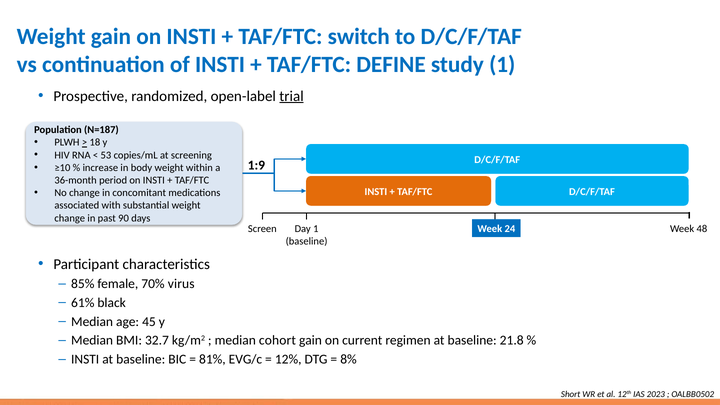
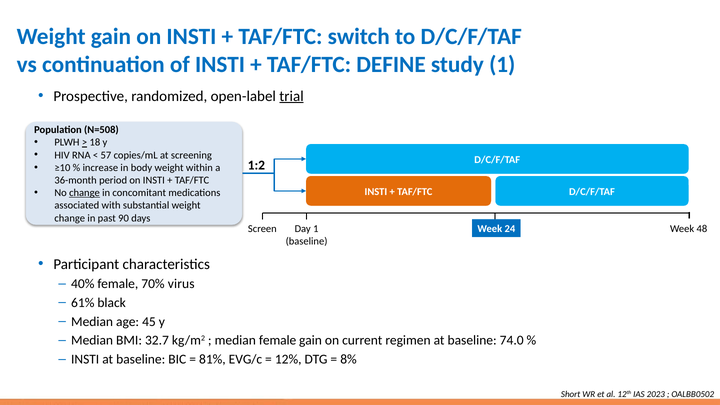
N=187: N=187 -> N=508
53: 53 -> 57
1:9: 1:9 -> 1:2
change at (84, 193) underline: none -> present
85%: 85% -> 40%
median cohort: cohort -> female
21.8: 21.8 -> 74.0
